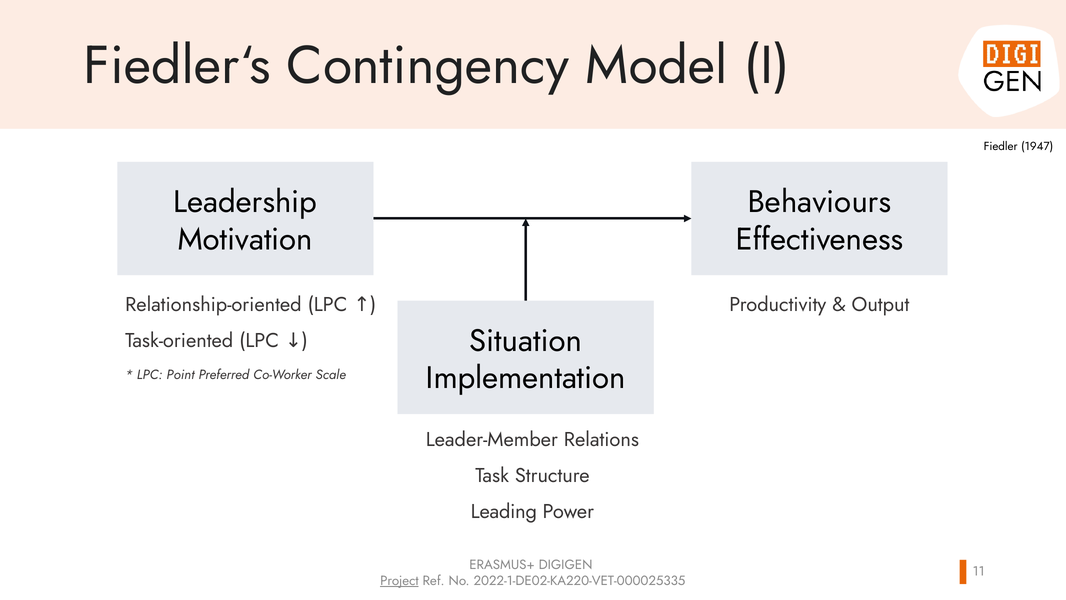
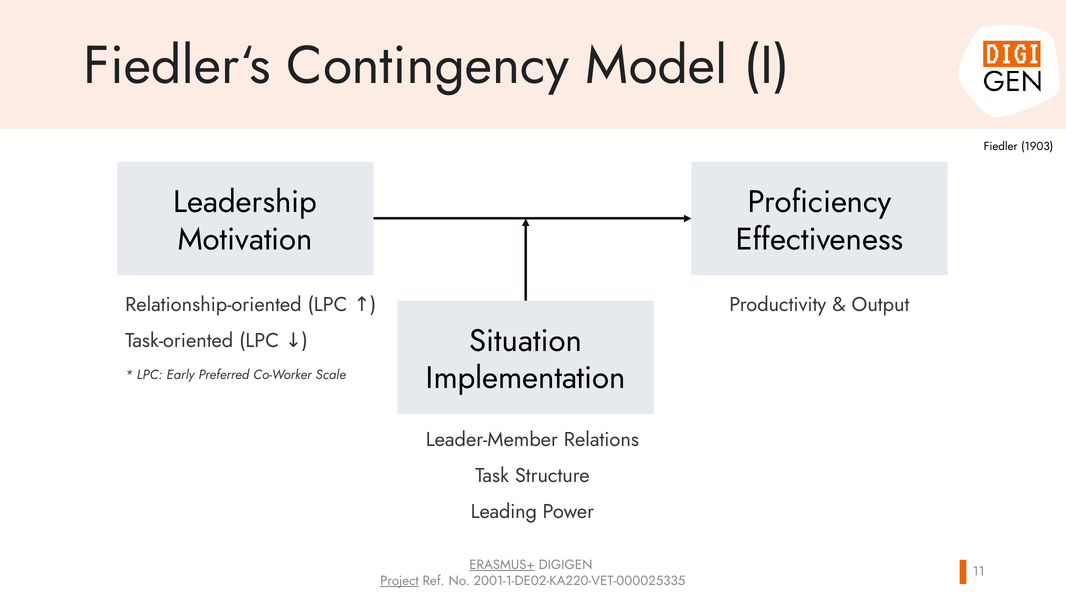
1947: 1947 -> 1903
Behaviours: Behaviours -> Proficiency
Point: Point -> Early
ERASMUS+ underline: none -> present
2022-1-DE02-KA220-VET-000025335: 2022-1-DE02-KA220-VET-000025335 -> 2001-1-DE02-KA220-VET-000025335
